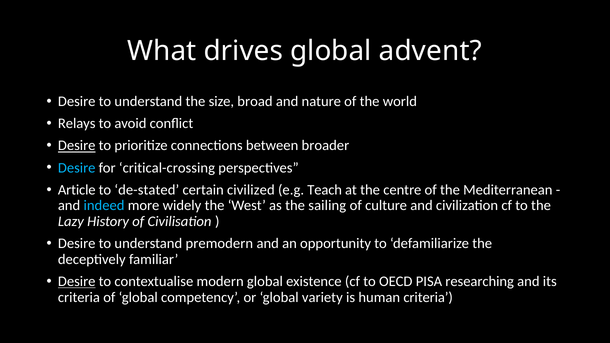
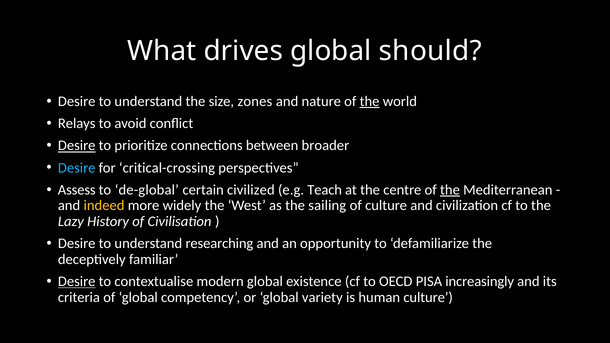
advent: advent -> should
broad: broad -> zones
the at (370, 101) underline: none -> present
Article: Article -> Assess
de-stated: de-stated -> de-global
the at (450, 190) underline: none -> present
indeed colour: light blue -> yellow
premodern: premodern -> researching
researching: researching -> increasingly
human criteria: criteria -> culture
